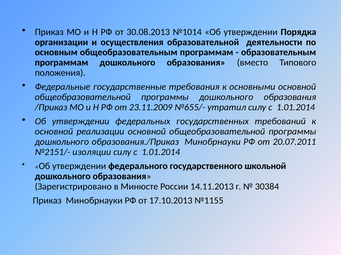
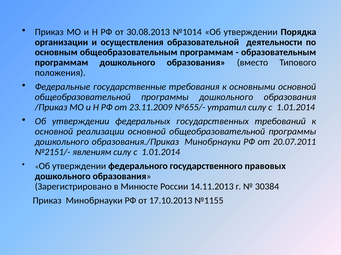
изоляции: изоляции -> явлениям
школьной: школьной -> правовых
